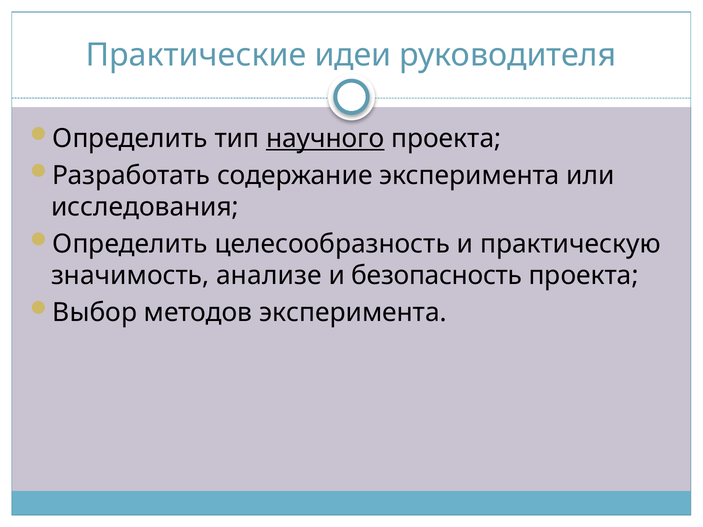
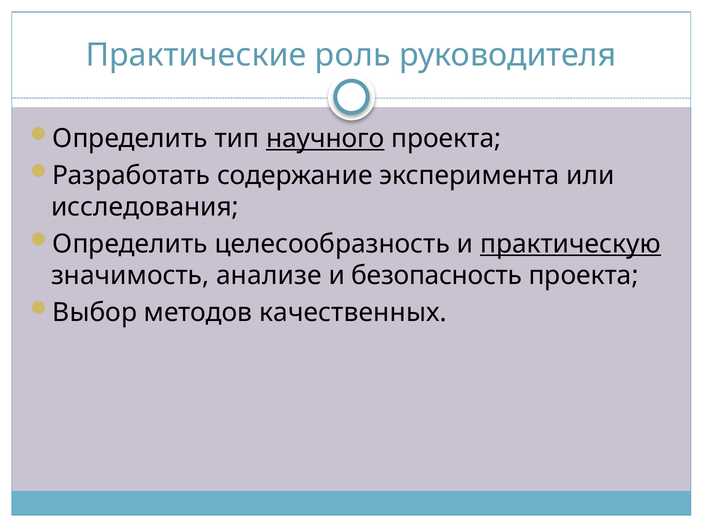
идеи: идеи -> роль
практическую underline: none -> present
методов эксперимента: эксперимента -> качественных
